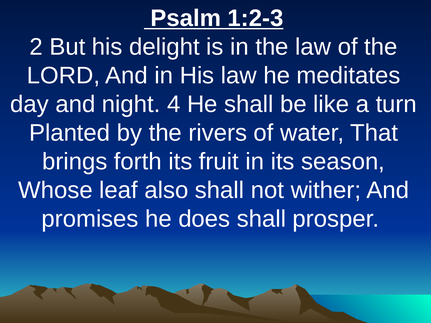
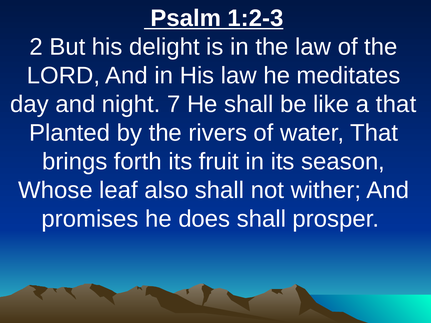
4: 4 -> 7
a turn: turn -> that
